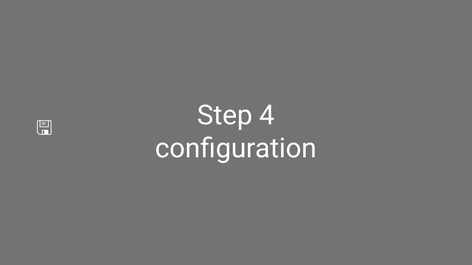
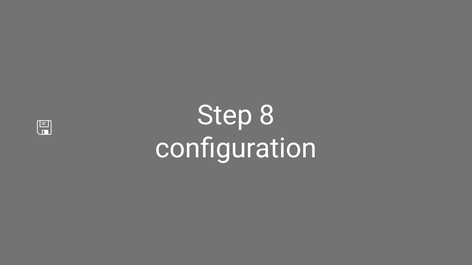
4: 4 -> 8
